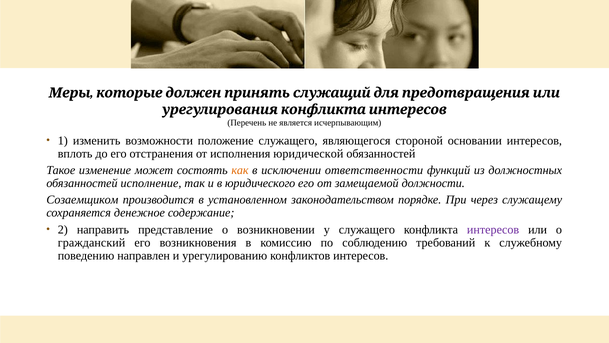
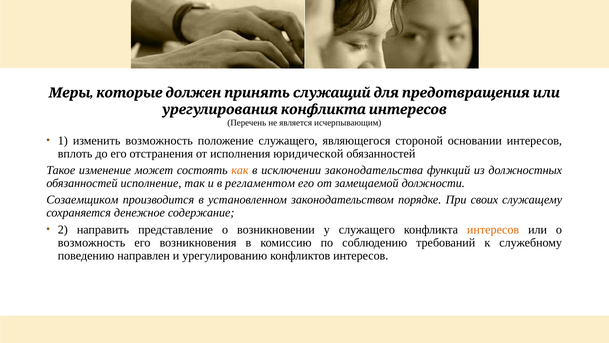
изменить возможности: возможности -> возможность
ответственности: ответственности -> законодательства
юридического: юридического -> регламентом
через: через -> своих
интересов at (493, 229) colour: purple -> orange
гражданский at (92, 242): гражданский -> возможность
